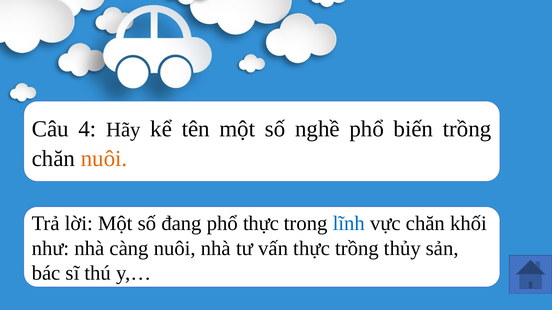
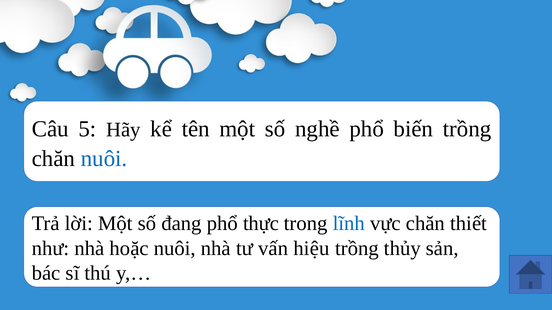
4: 4 -> 5
nuôi at (104, 159) colour: orange -> blue
khối: khối -> thiết
càng: càng -> hoặc
vấn thực: thực -> hiệu
